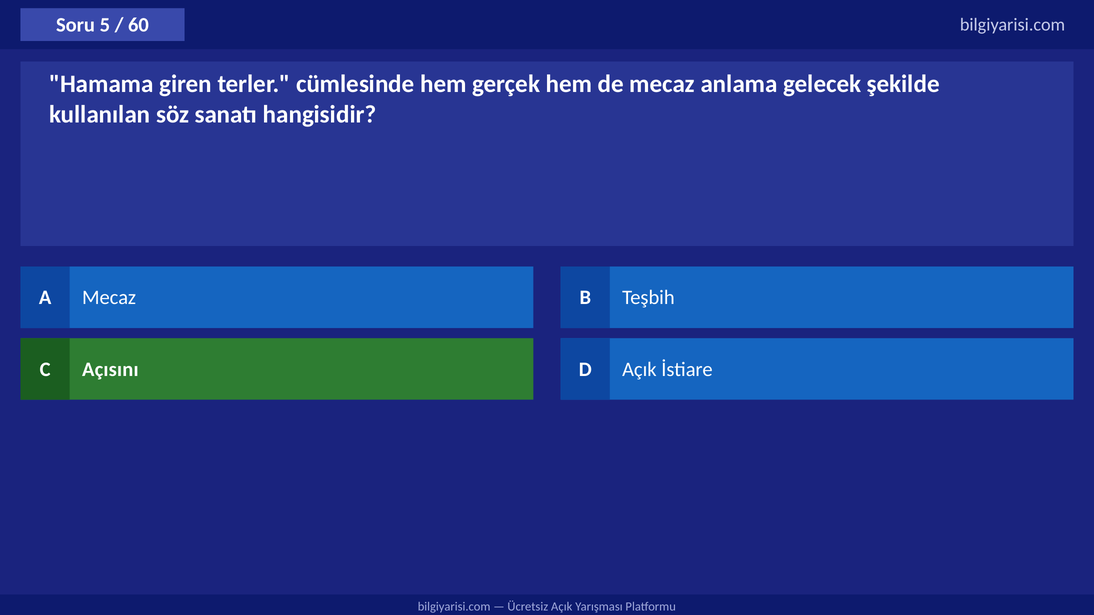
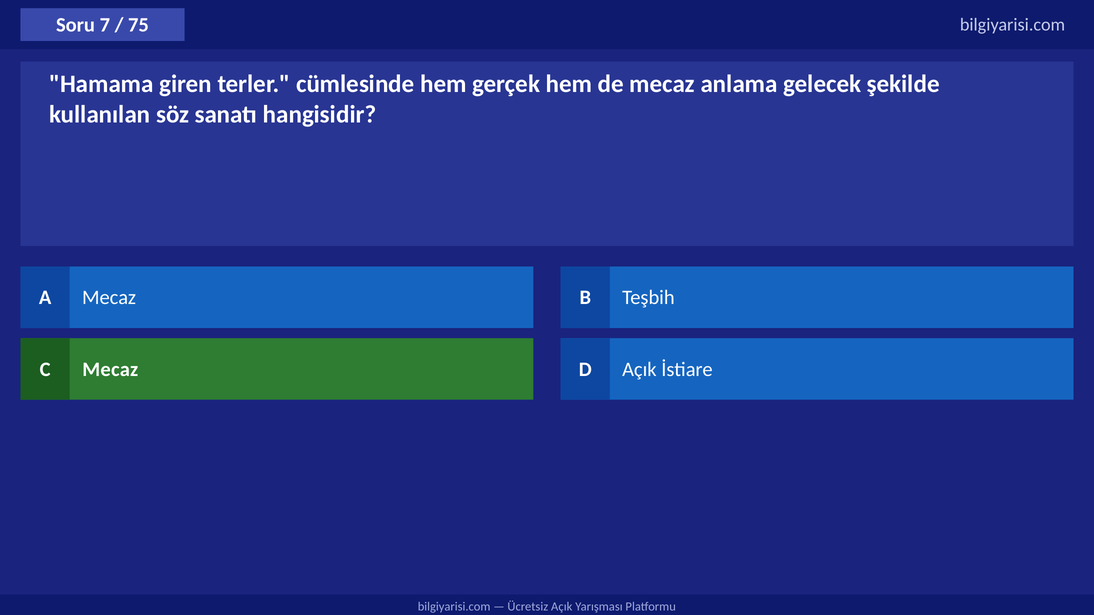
5: 5 -> 7
60: 60 -> 75
C Açısını: Açısını -> Mecaz
